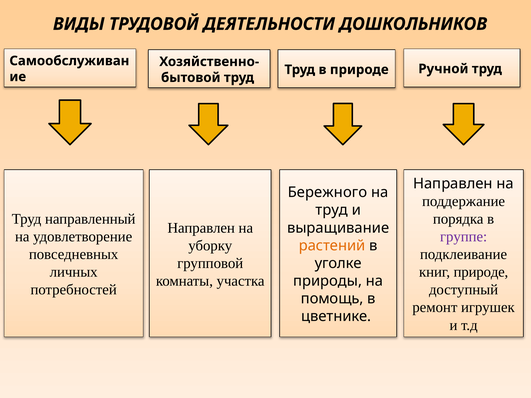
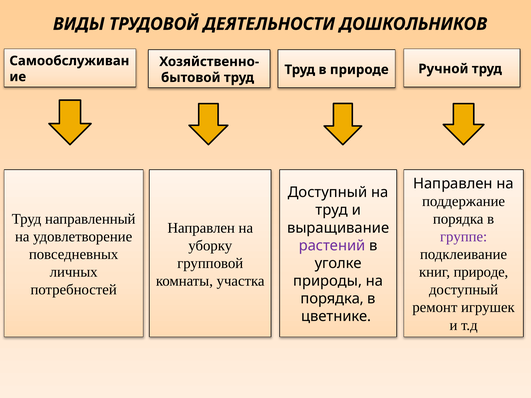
Бережного at (328, 193): Бережного -> Доступный
растений colour: orange -> purple
помощь at (332, 299): помощь -> порядка
